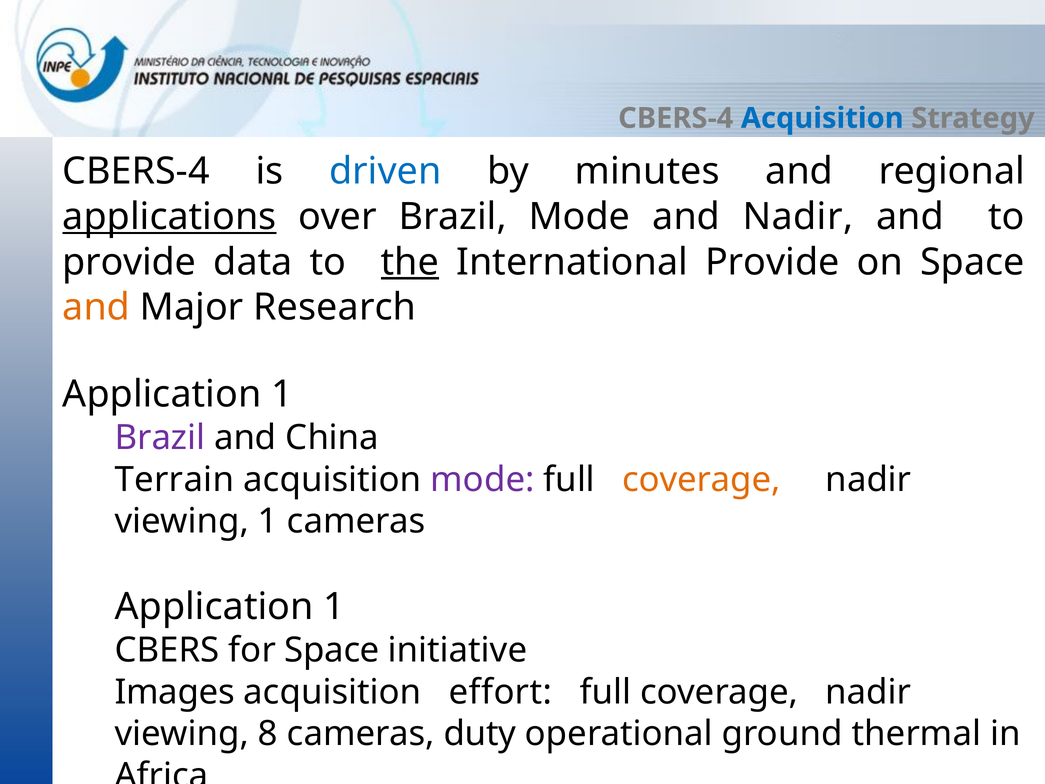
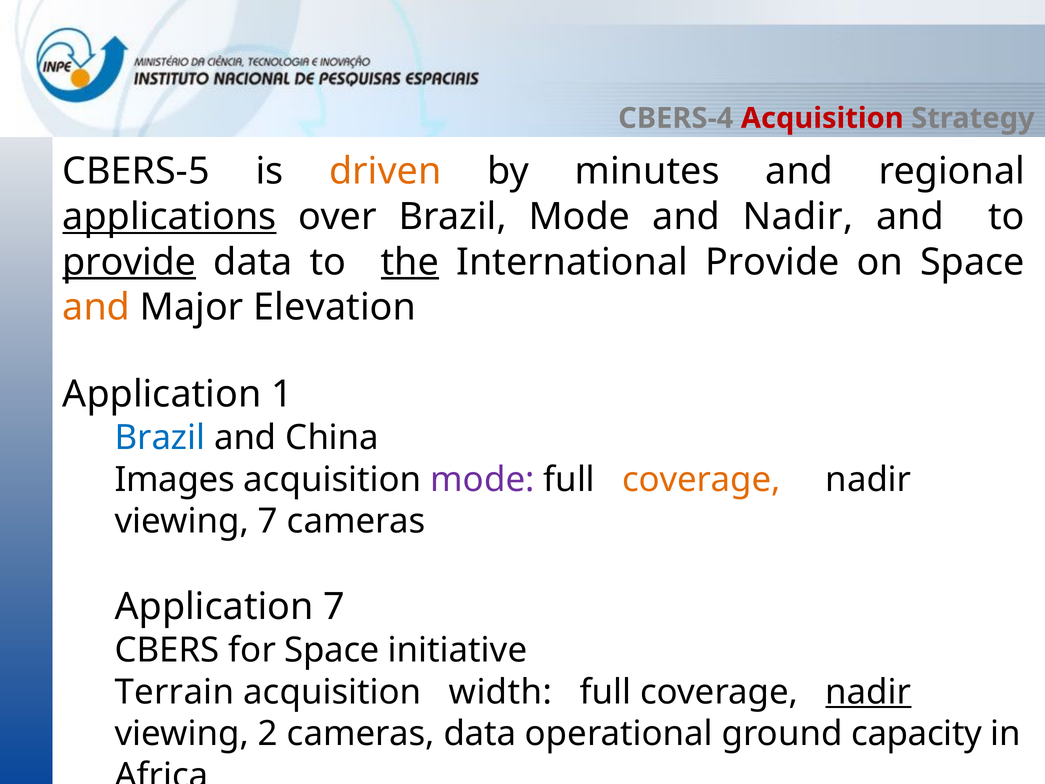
Acquisition at (822, 118) colour: blue -> red
CBERS-4 at (136, 171): CBERS-4 -> CBERS-5
driven colour: blue -> orange
provide at (129, 262) underline: none -> present
Research: Research -> Elevation
Brazil at (160, 438) colour: purple -> blue
Terrain: Terrain -> Images
viewing 1: 1 -> 7
1 at (334, 607): 1 -> 7
Images: Images -> Terrain
effort: effort -> width
nadir at (868, 692) underline: none -> present
8: 8 -> 2
cameras duty: duty -> data
thermal: thermal -> capacity
